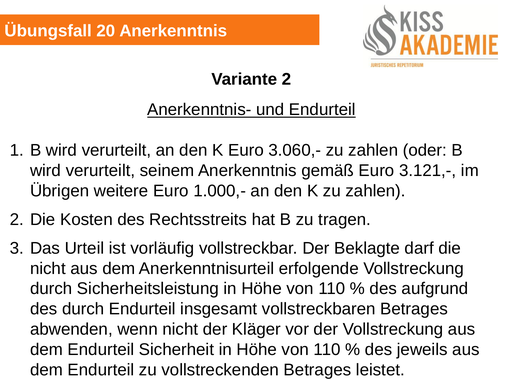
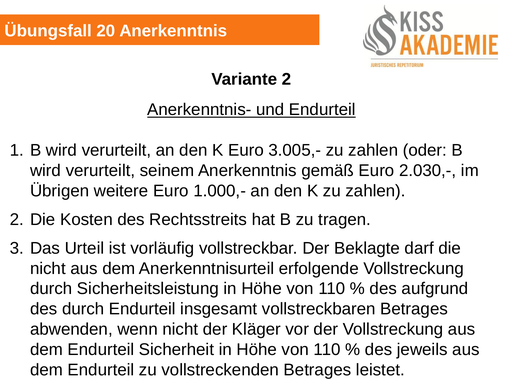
3.060,-: 3.060,- -> 3.005,-
3.121,-: 3.121,- -> 2.030,-
